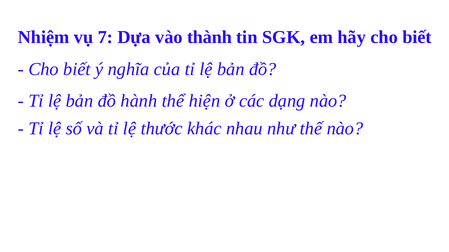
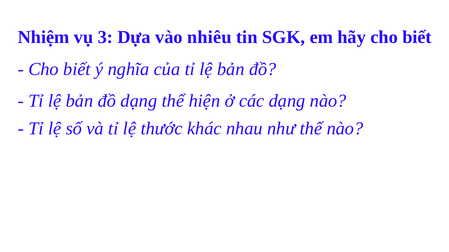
7: 7 -> 3
thành: thành -> nhiêu
đồ hành: hành -> dạng
